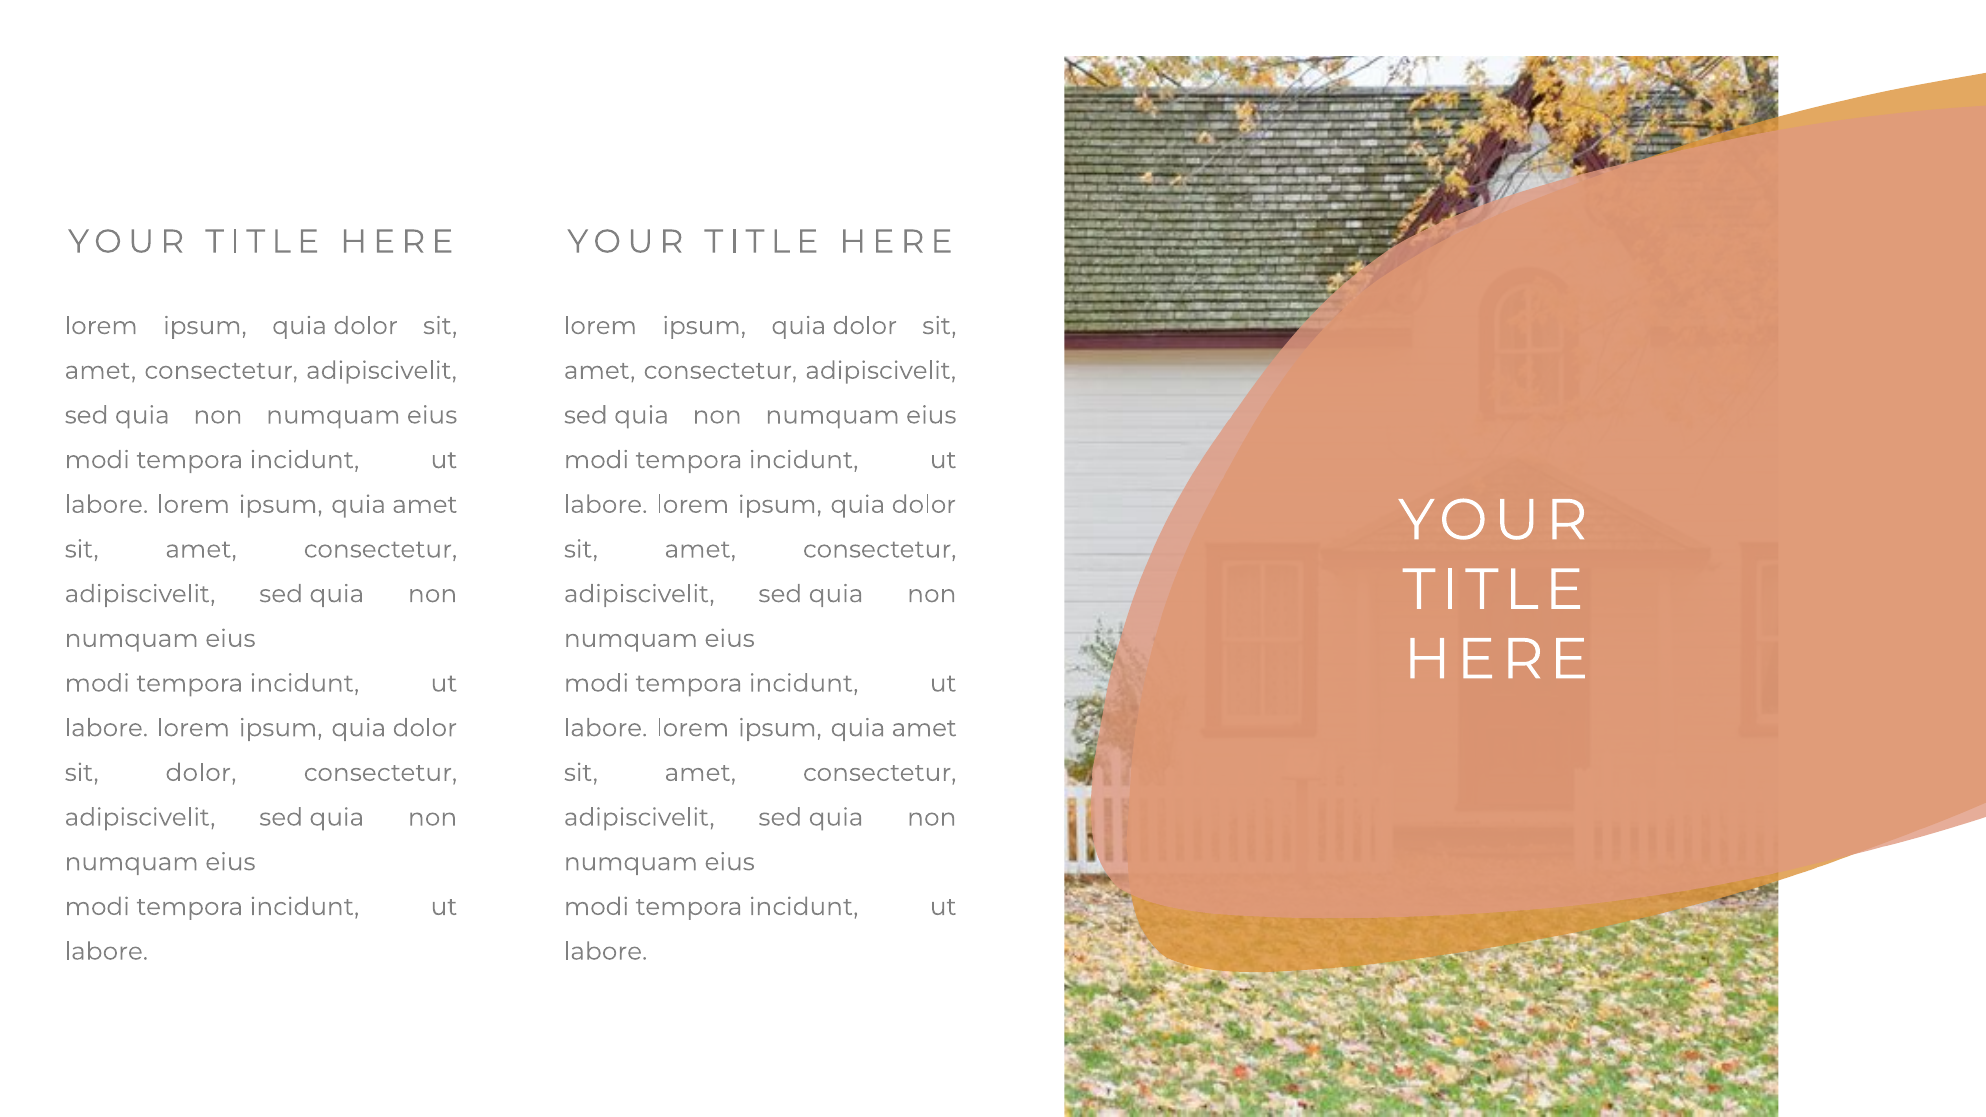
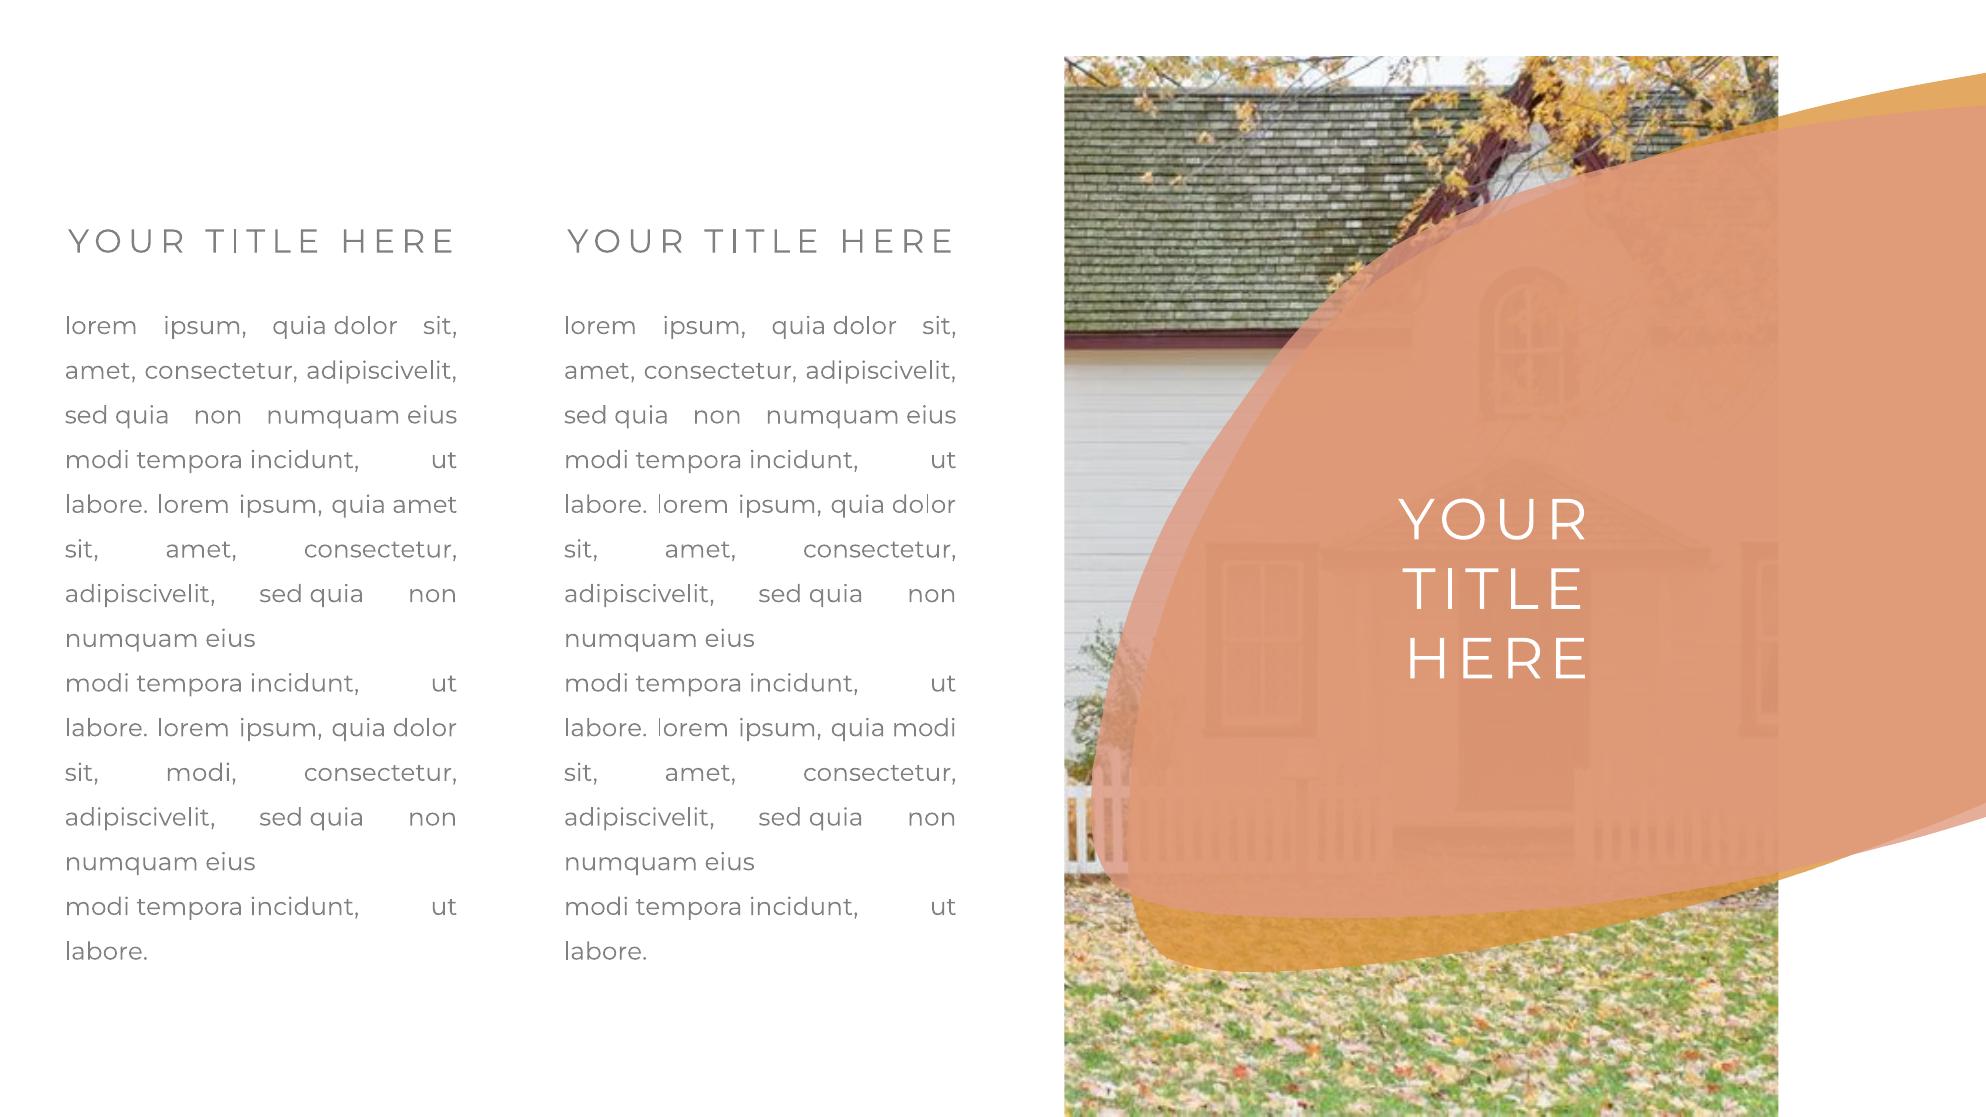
amet at (924, 728): amet -> modi
sit dolor: dolor -> modi
